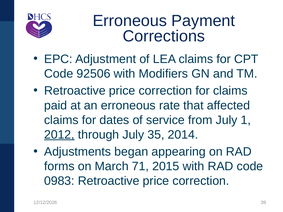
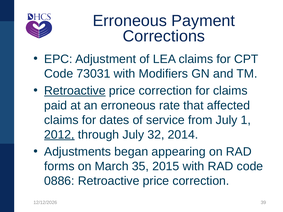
92506: 92506 -> 73031
Retroactive at (75, 91) underline: none -> present
35: 35 -> 32
71: 71 -> 35
0983: 0983 -> 0886
